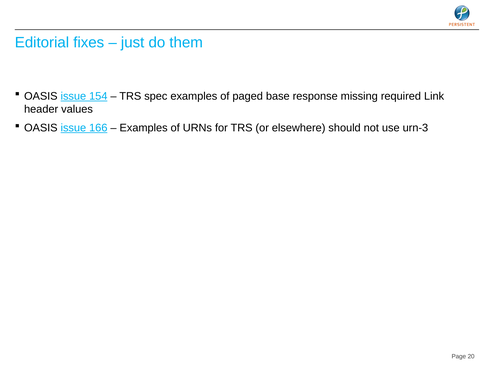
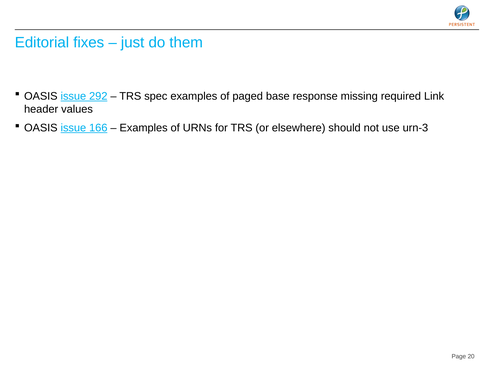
154: 154 -> 292
